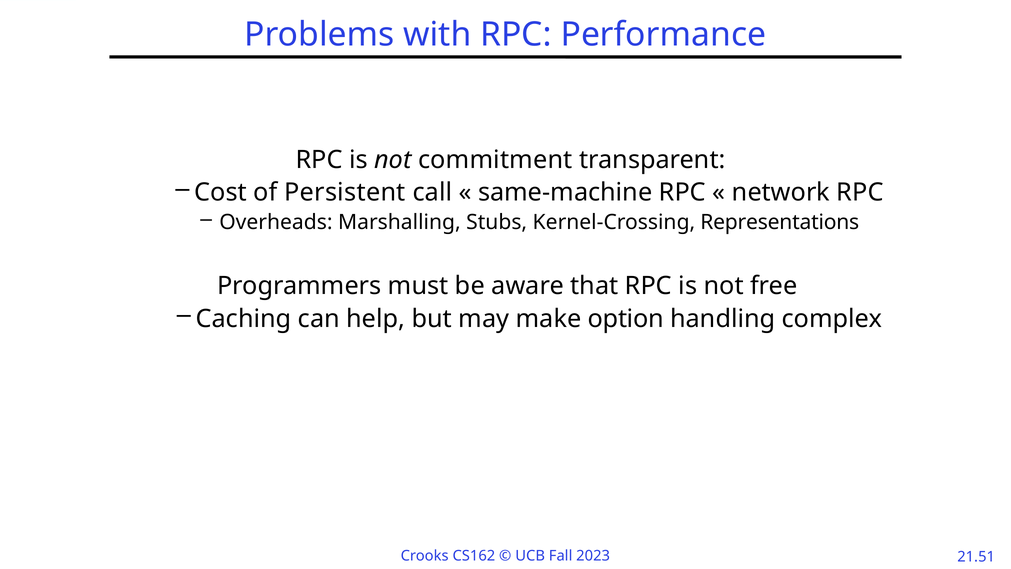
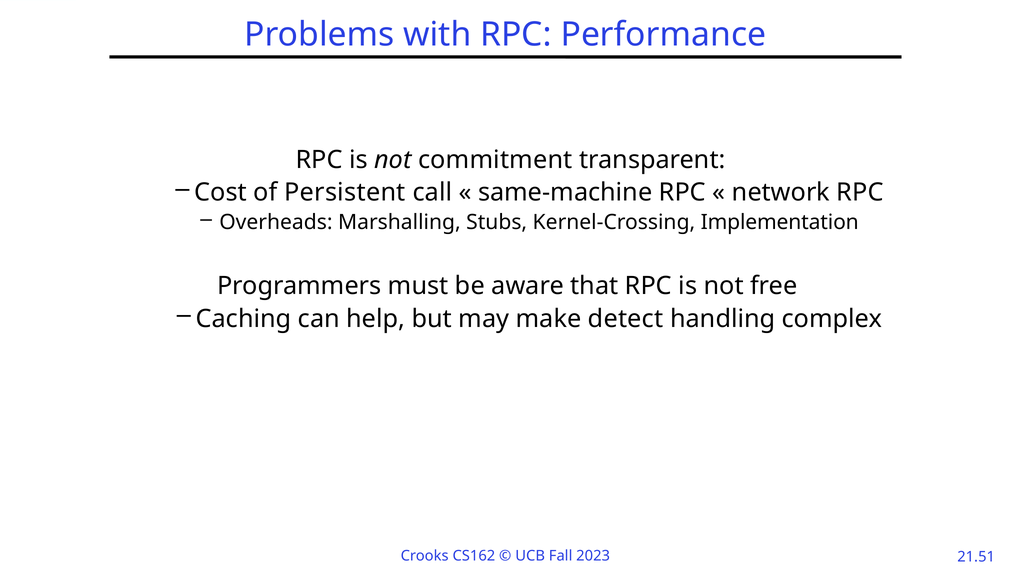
Representations: Representations -> Implementation
option: option -> detect
